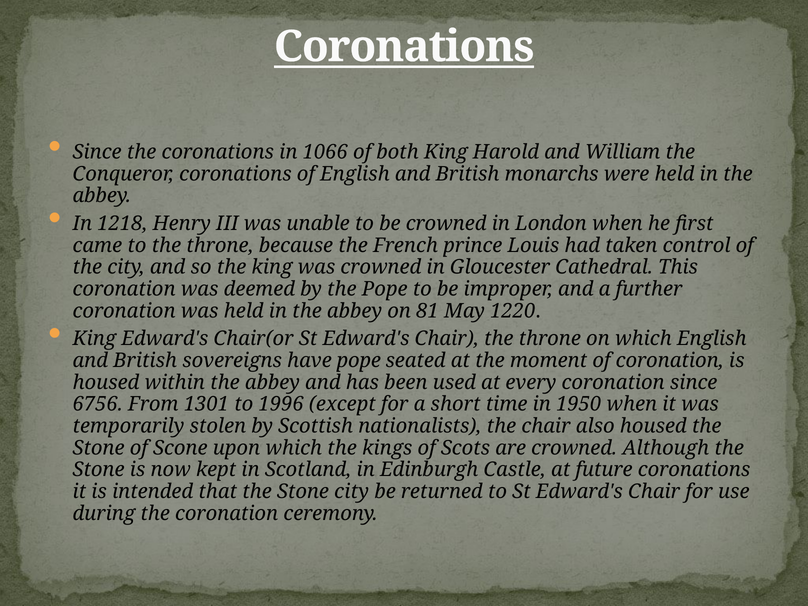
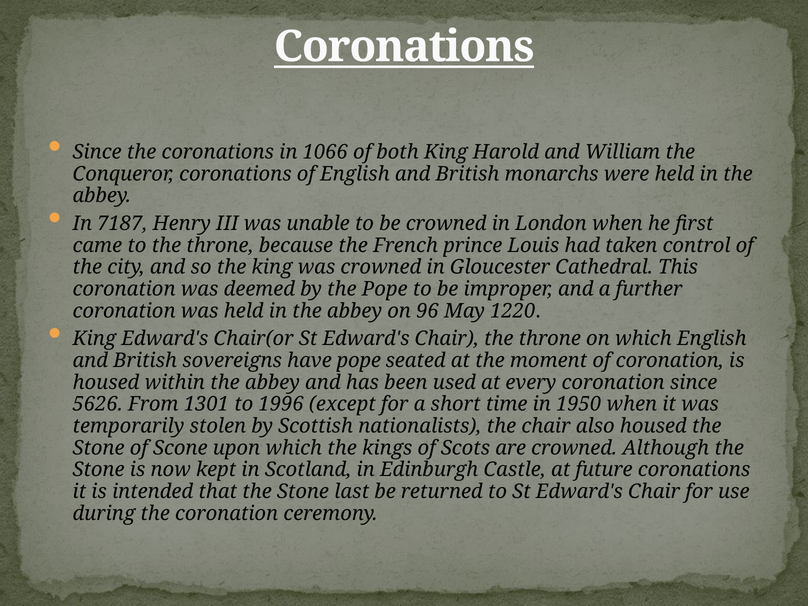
1218: 1218 -> 7187
81: 81 -> 96
6756: 6756 -> 5626
Stone city: city -> last
